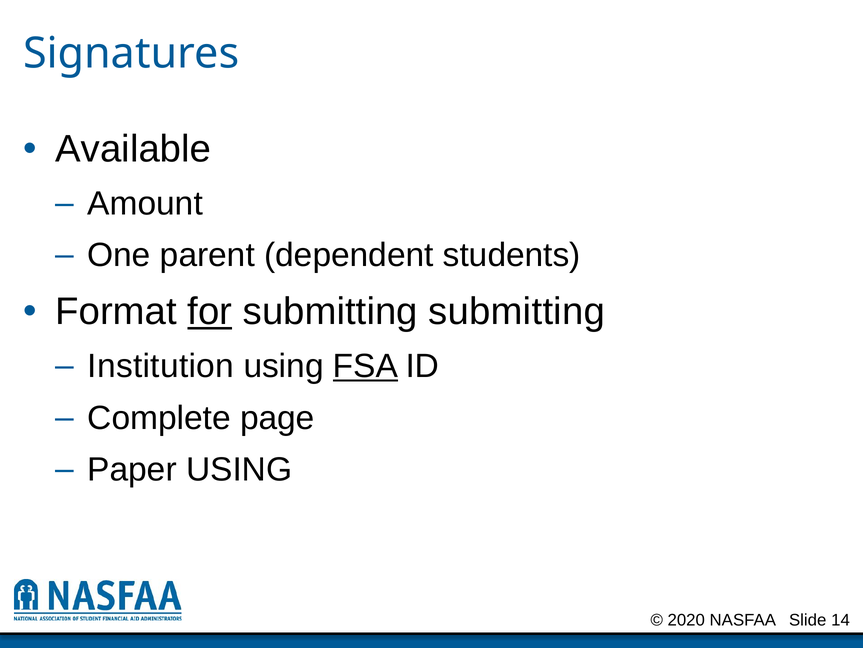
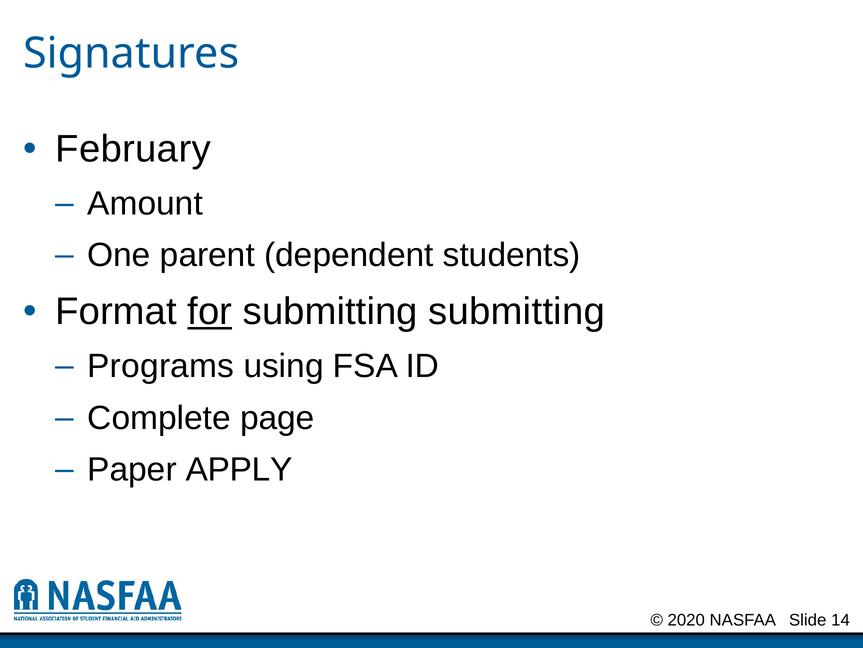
Available: Available -> February
Institution: Institution -> Programs
FSA underline: present -> none
Paper USING: USING -> APPLY
